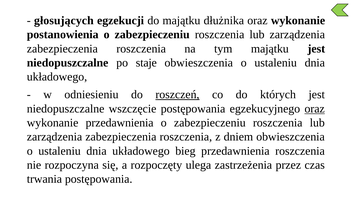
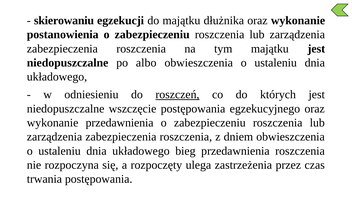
głosujących: głosujących -> skierowaniu
staje: staje -> albo
oraz at (315, 109) underline: present -> none
